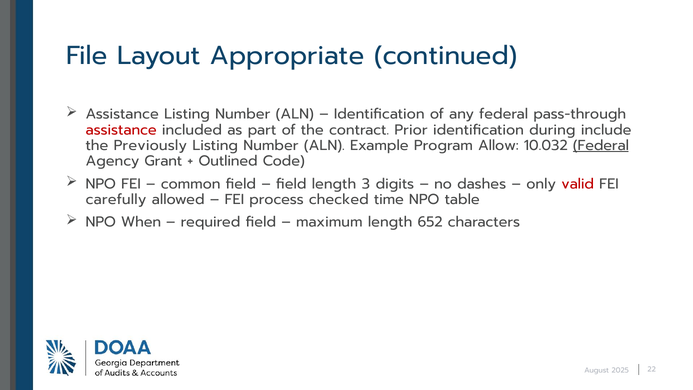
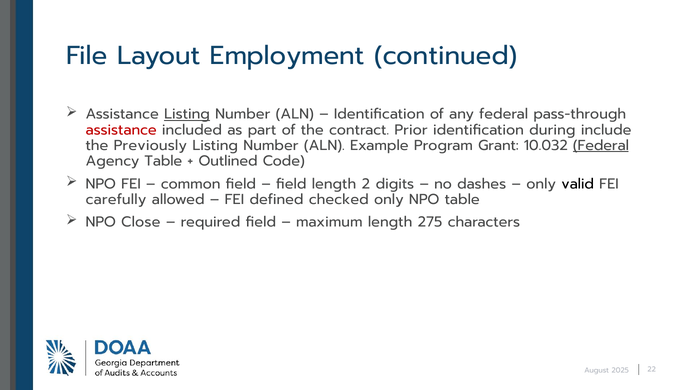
Appropriate: Appropriate -> Employment
Listing at (187, 114) underline: none -> present
Allow: Allow -> Grant
Agency Grant: Grant -> Table
3: 3 -> 2
valid colour: red -> black
process: process -> defined
checked time: time -> only
When: When -> Close
652: 652 -> 275
